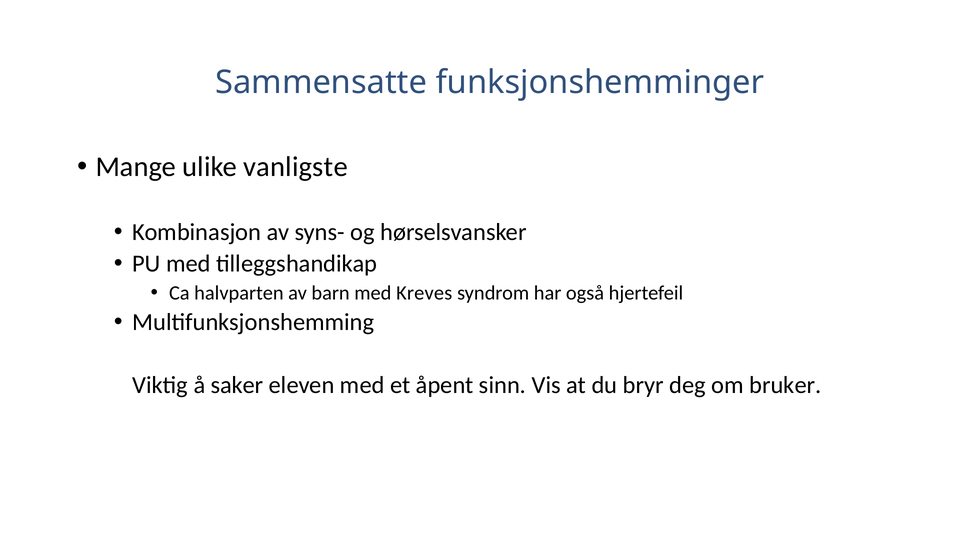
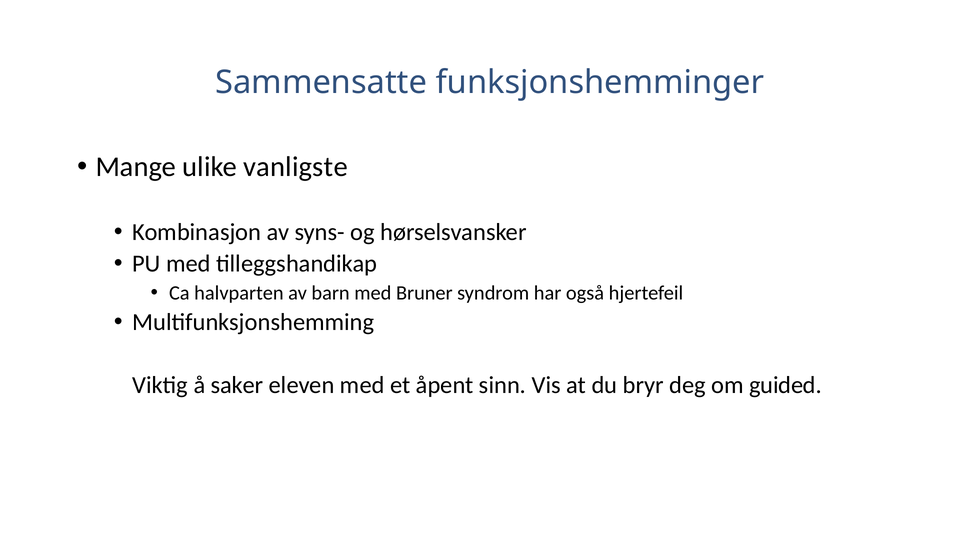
Kreves: Kreves -> Bruner
bruker: bruker -> guided
